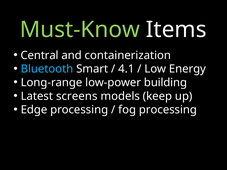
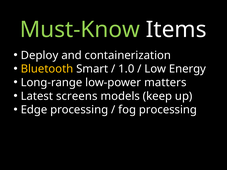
Central: Central -> Deploy
Bluetooth colour: light blue -> yellow
4.1: 4.1 -> 1.0
building: building -> matters
